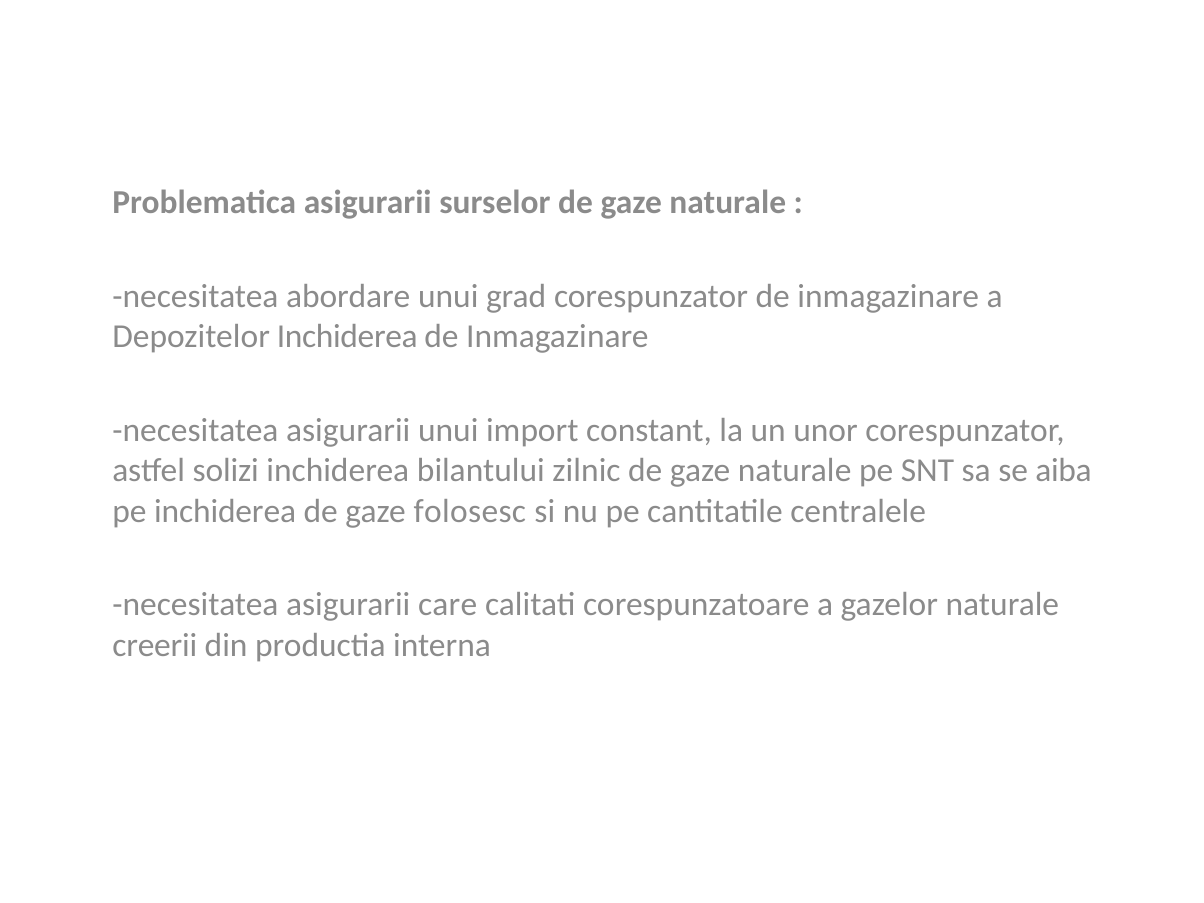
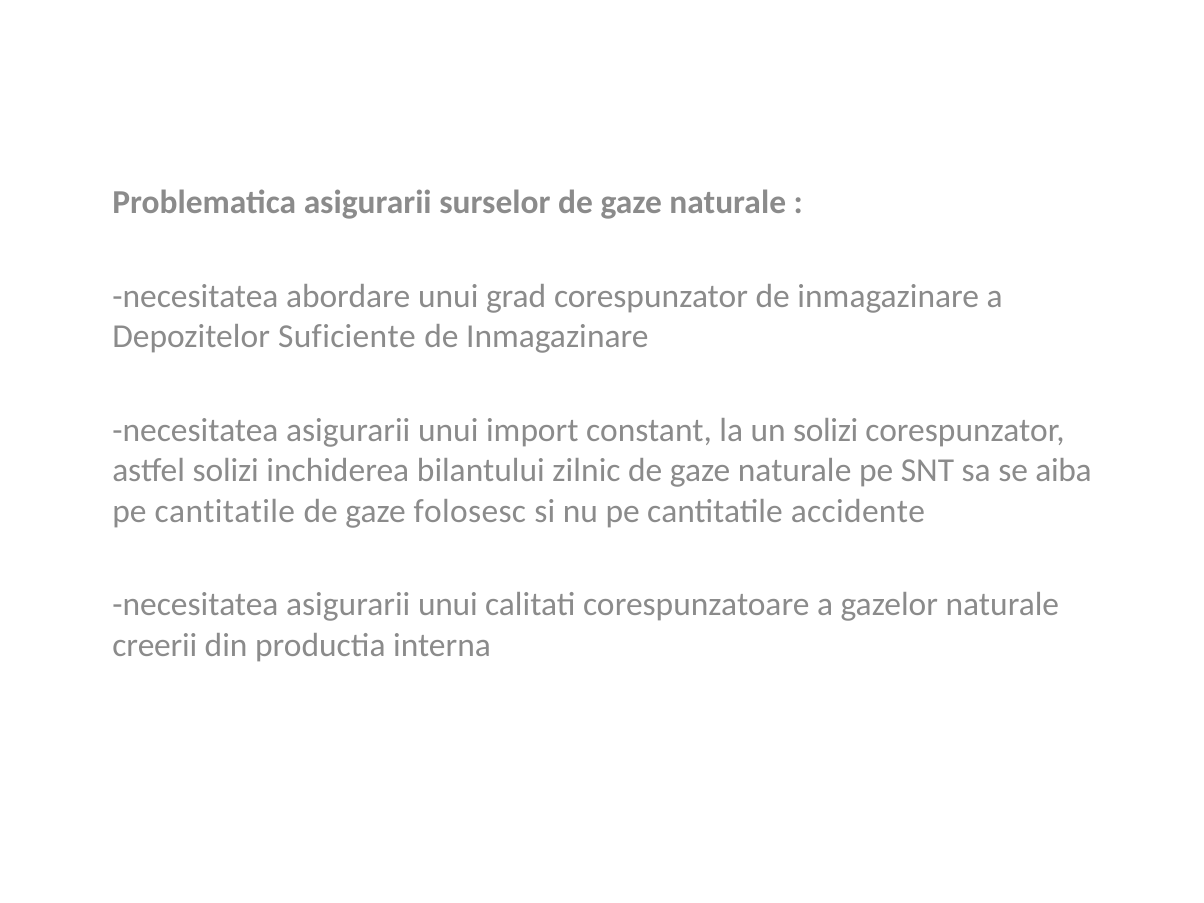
Depozitelor Inchiderea: Inchiderea -> Suficiente
un unor: unor -> solizi
inchiderea at (225, 511): inchiderea -> cantitatile
centralele: centralele -> accidente
care at (448, 605): care -> unui
